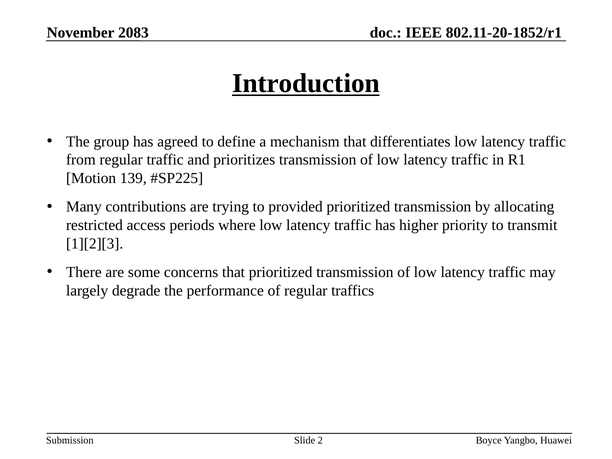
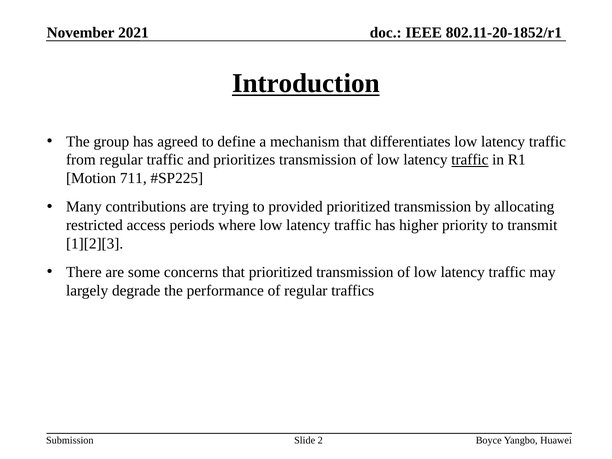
2083: 2083 -> 2021
traffic at (470, 160) underline: none -> present
139: 139 -> 711
